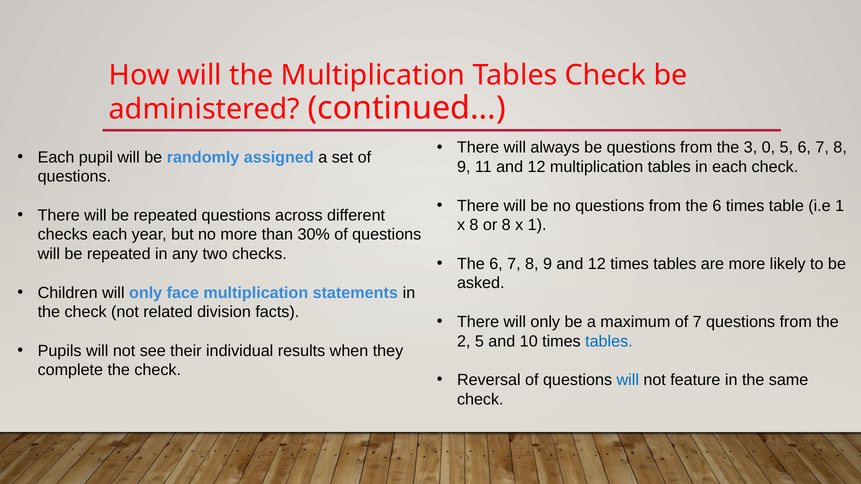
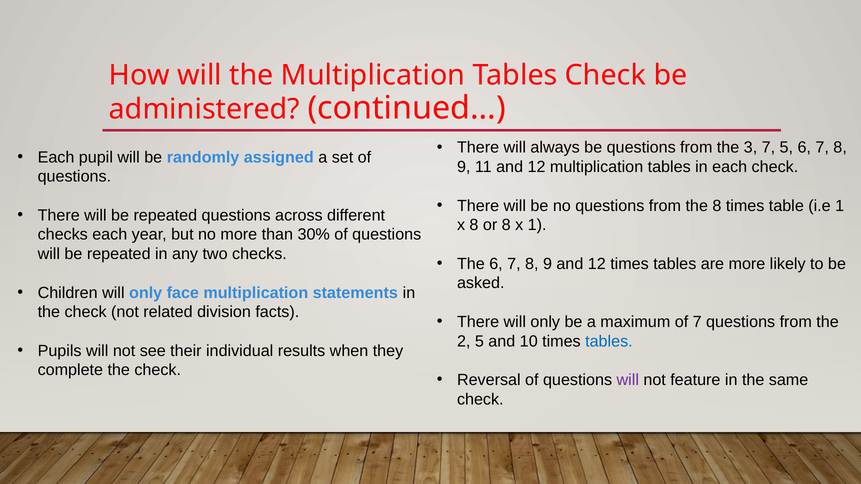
3 0: 0 -> 7
from the 6: 6 -> 8
will at (628, 380) colour: blue -> purple
